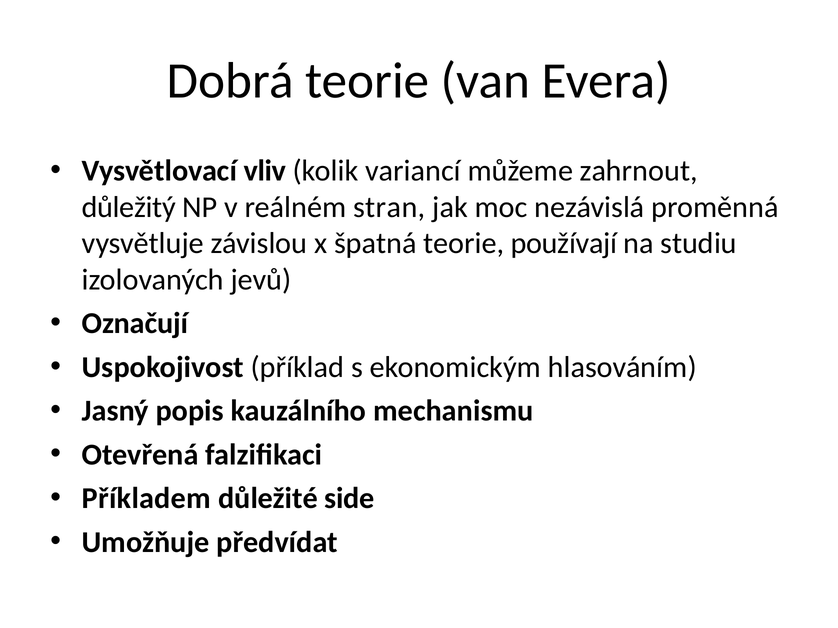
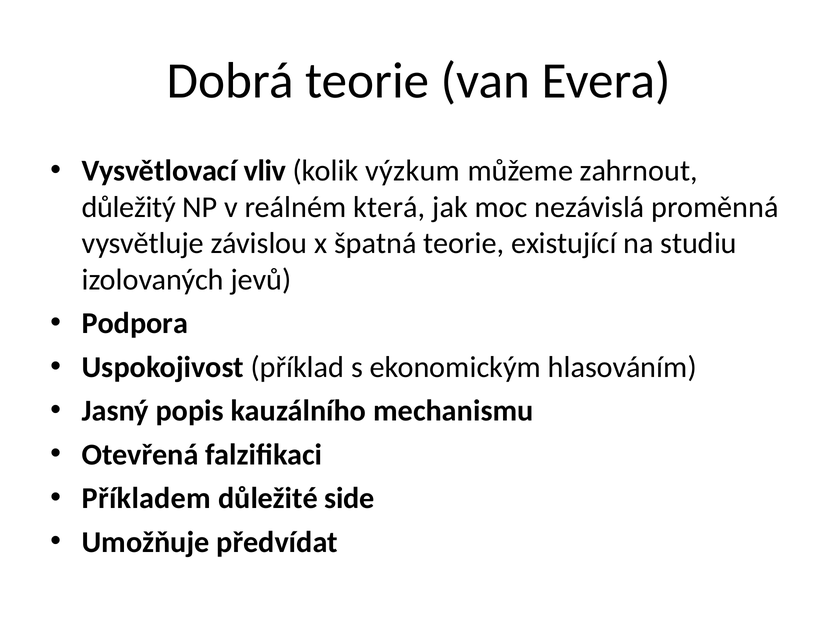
variancí: variancí -> výzkum
stran: stran -> která
používají: používají -> existující
Označují: Označují -> Podpora
